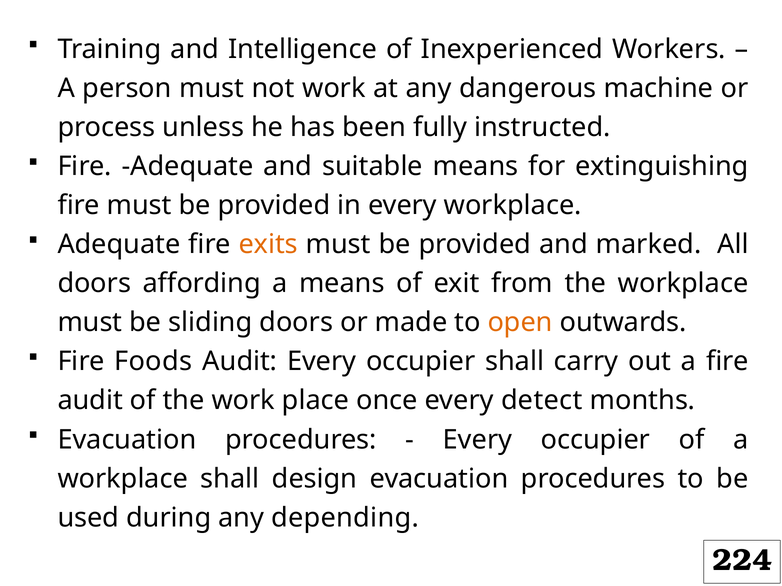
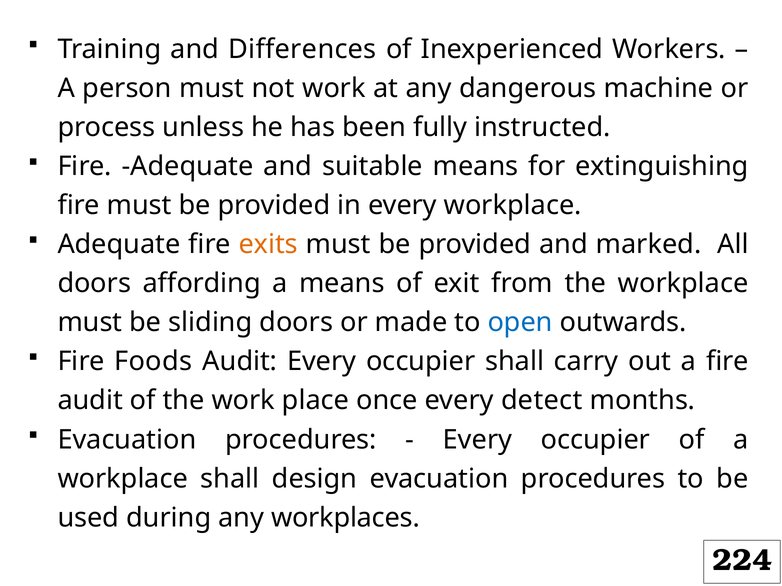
Intelligence: Intelligence -> Differences
open colour: orange -> blue
depending: depending -> workplaces
